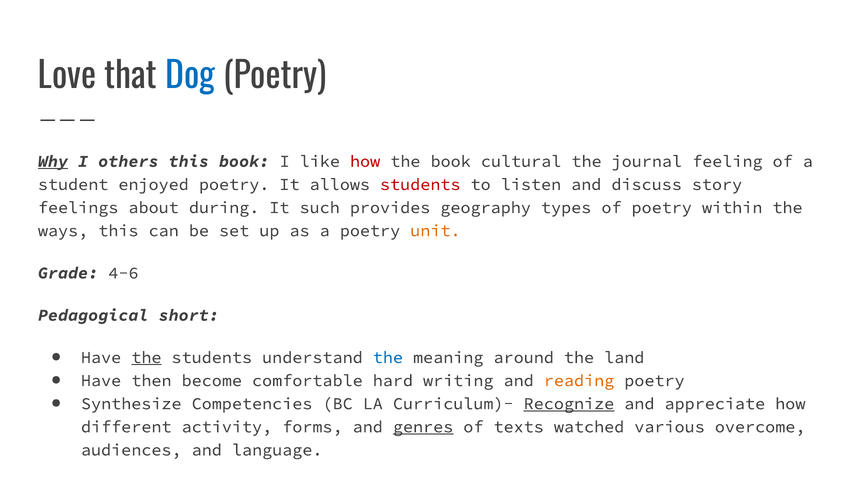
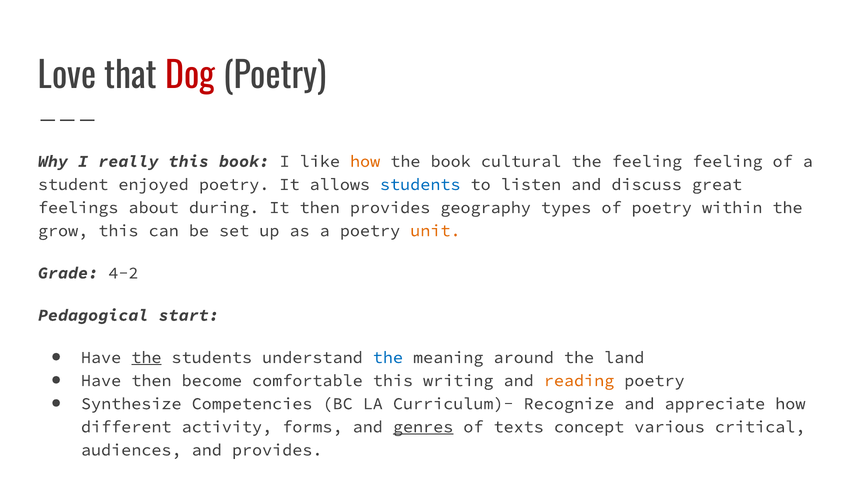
Dog colour: blue -> red
Why underline: present -> none
others: others -> really
how at (365, 161) colour: red -> orange
the journal: journal -> feeling
students at (420, 184) colour: red -> blue
story: story -> great
It such: such -> then
ways: ways -> grow
4-6: 4-6 -> 4-2
short: short -> start
comfortable hard: hard -> this
Recognize underline: present -> none
watched: watched -> concept
overcome: overcome -> critical
and language: language -> provides
